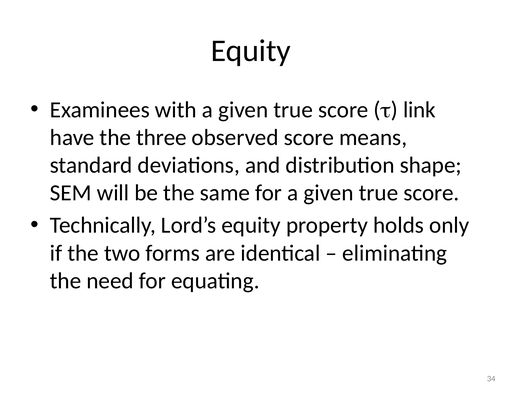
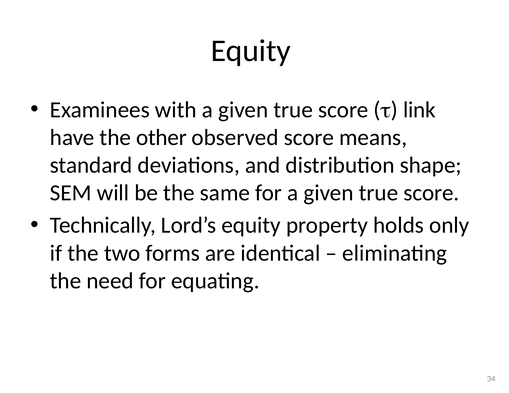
three: three -> other
